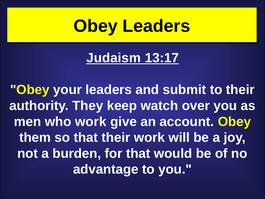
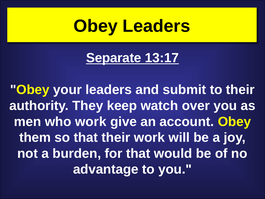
Judaism: Judaism -> Separate
